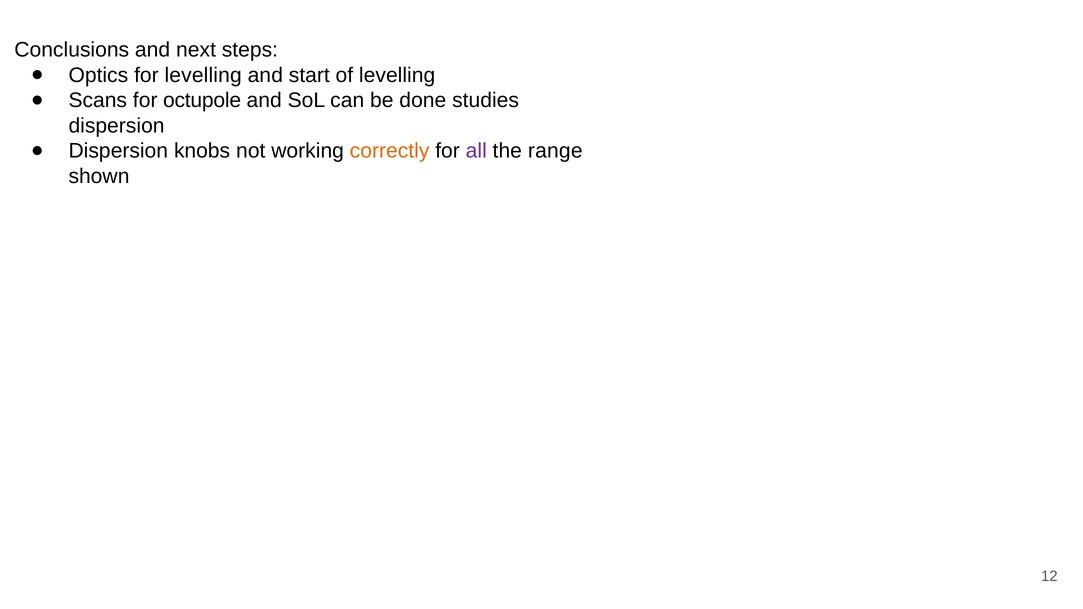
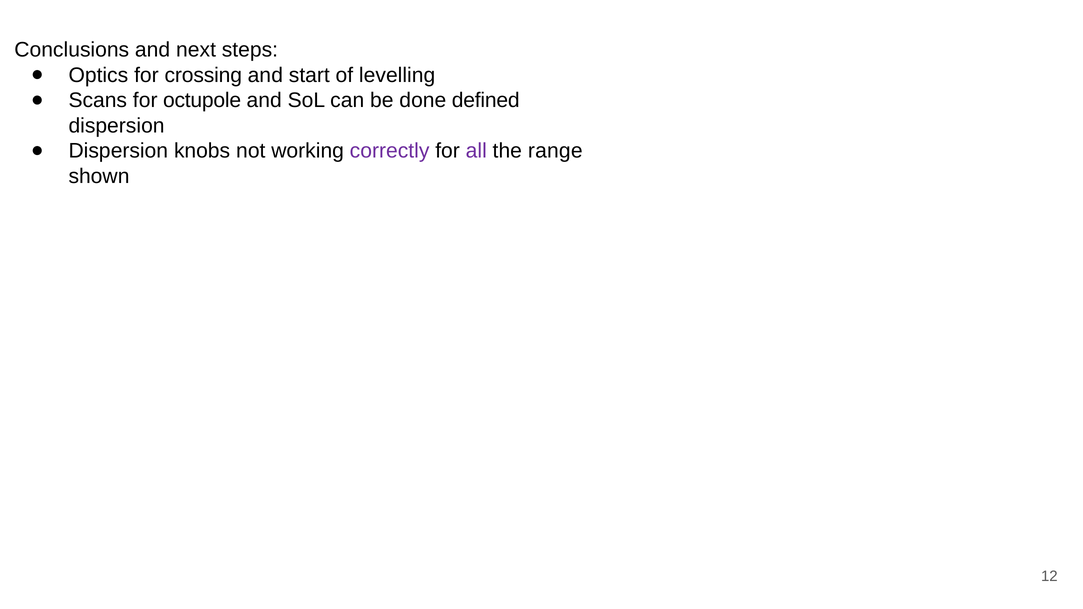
for levelling: levelling -> crossing
studies: studies -> defined
correctly colour: orange -> purple
